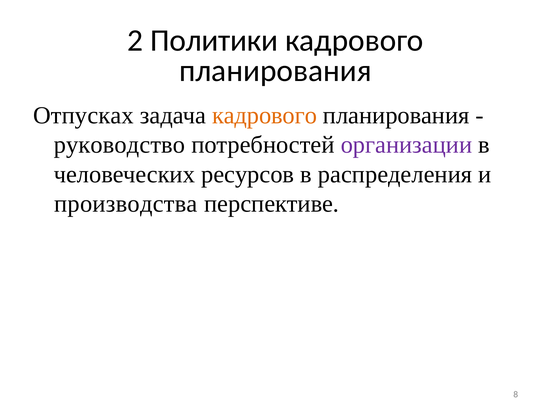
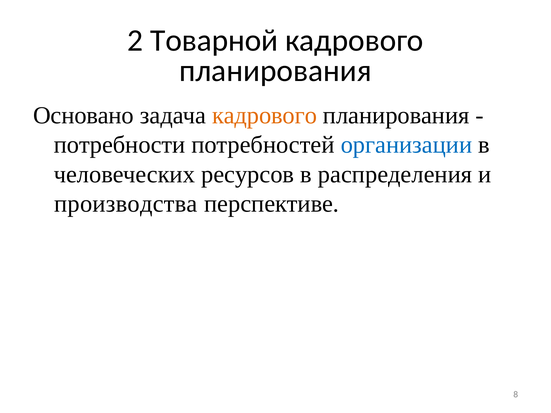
Политики: Политики -> Товарной
Отпусках: Отпусках -> Основано
руководство: руководство -> потребности
организации colour: purple -> blue
